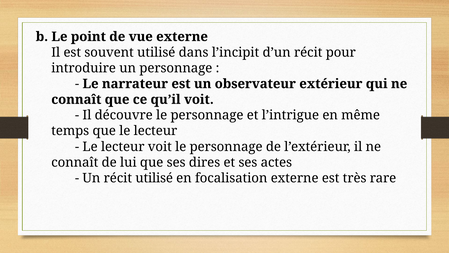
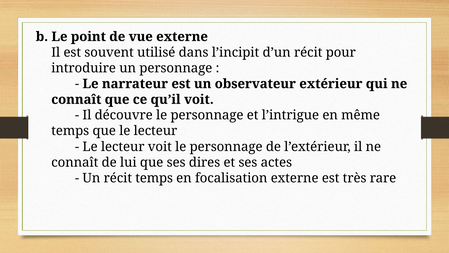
récit utilisé: utilisé -> temps
